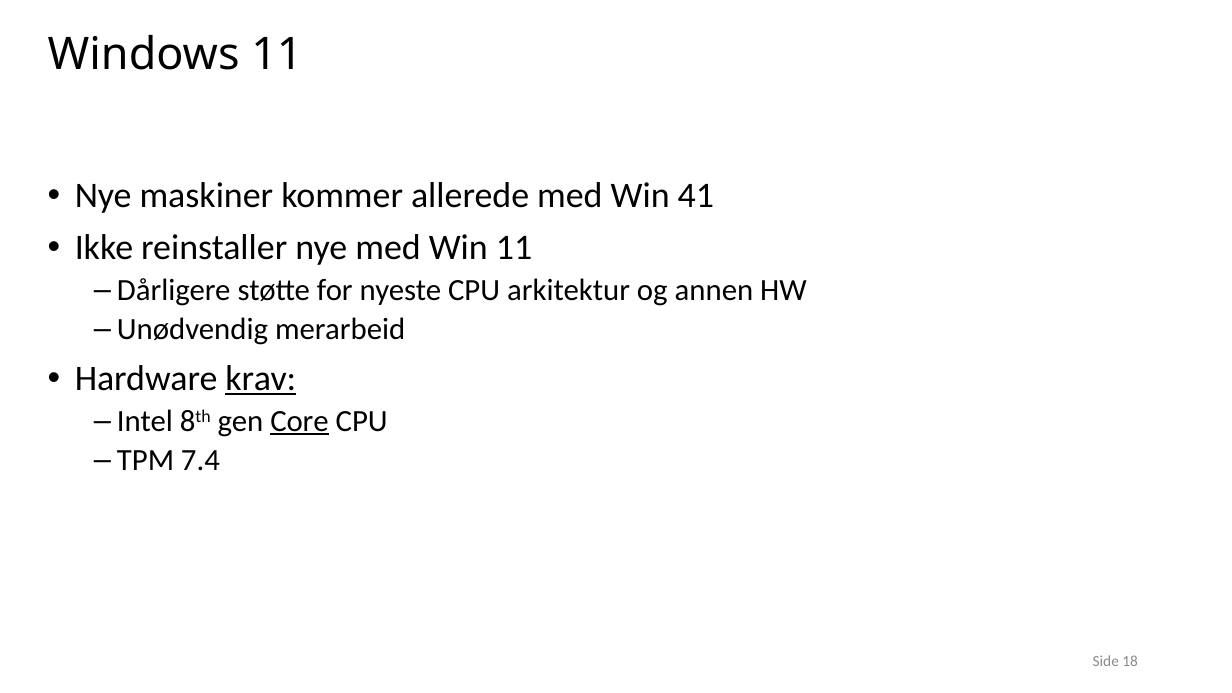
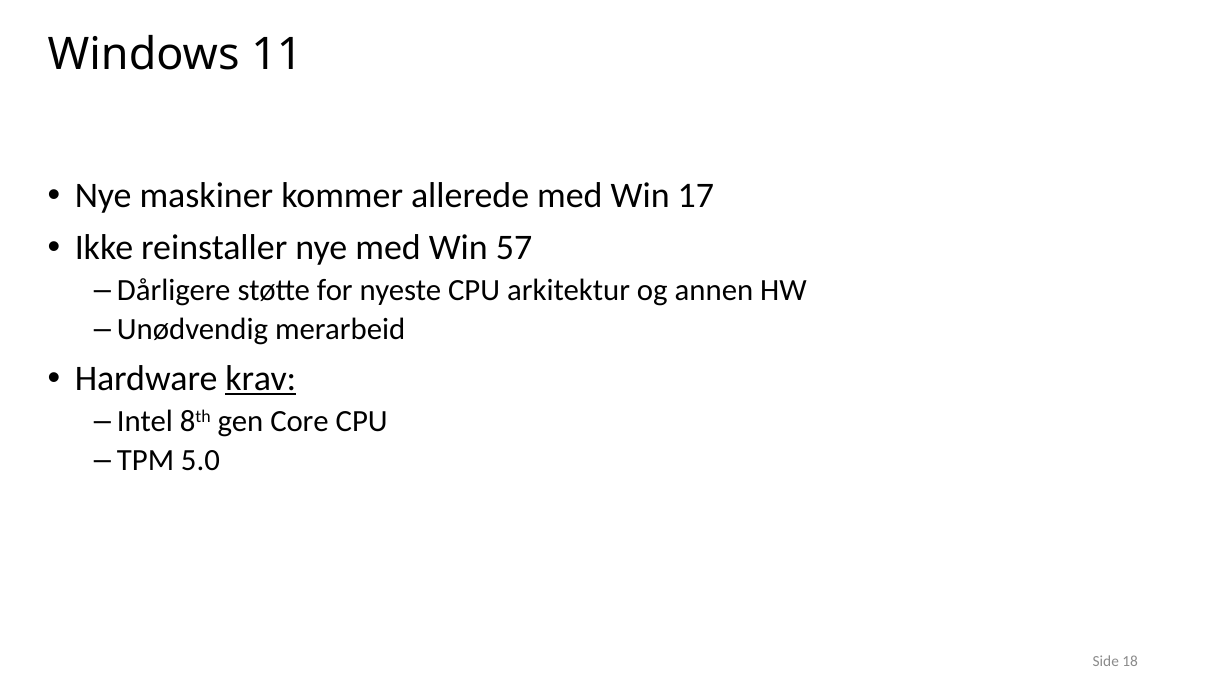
41: 41 -> 17
Win 11: 11 -> 57
Core underline: present -> none
7.4: 7.4 -> 5.0
